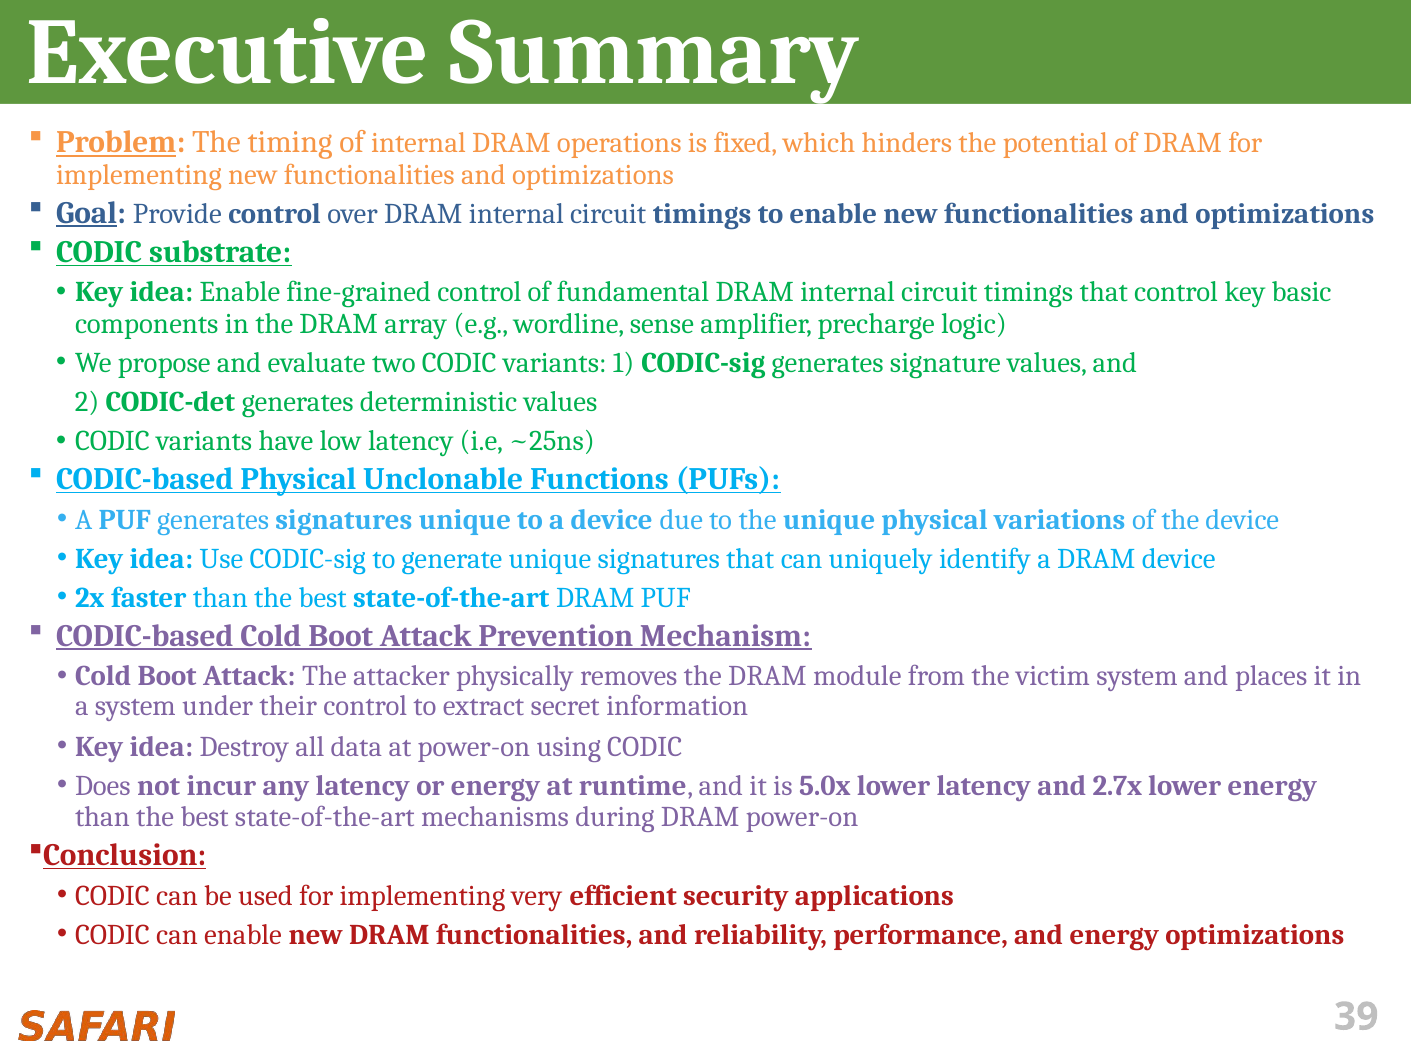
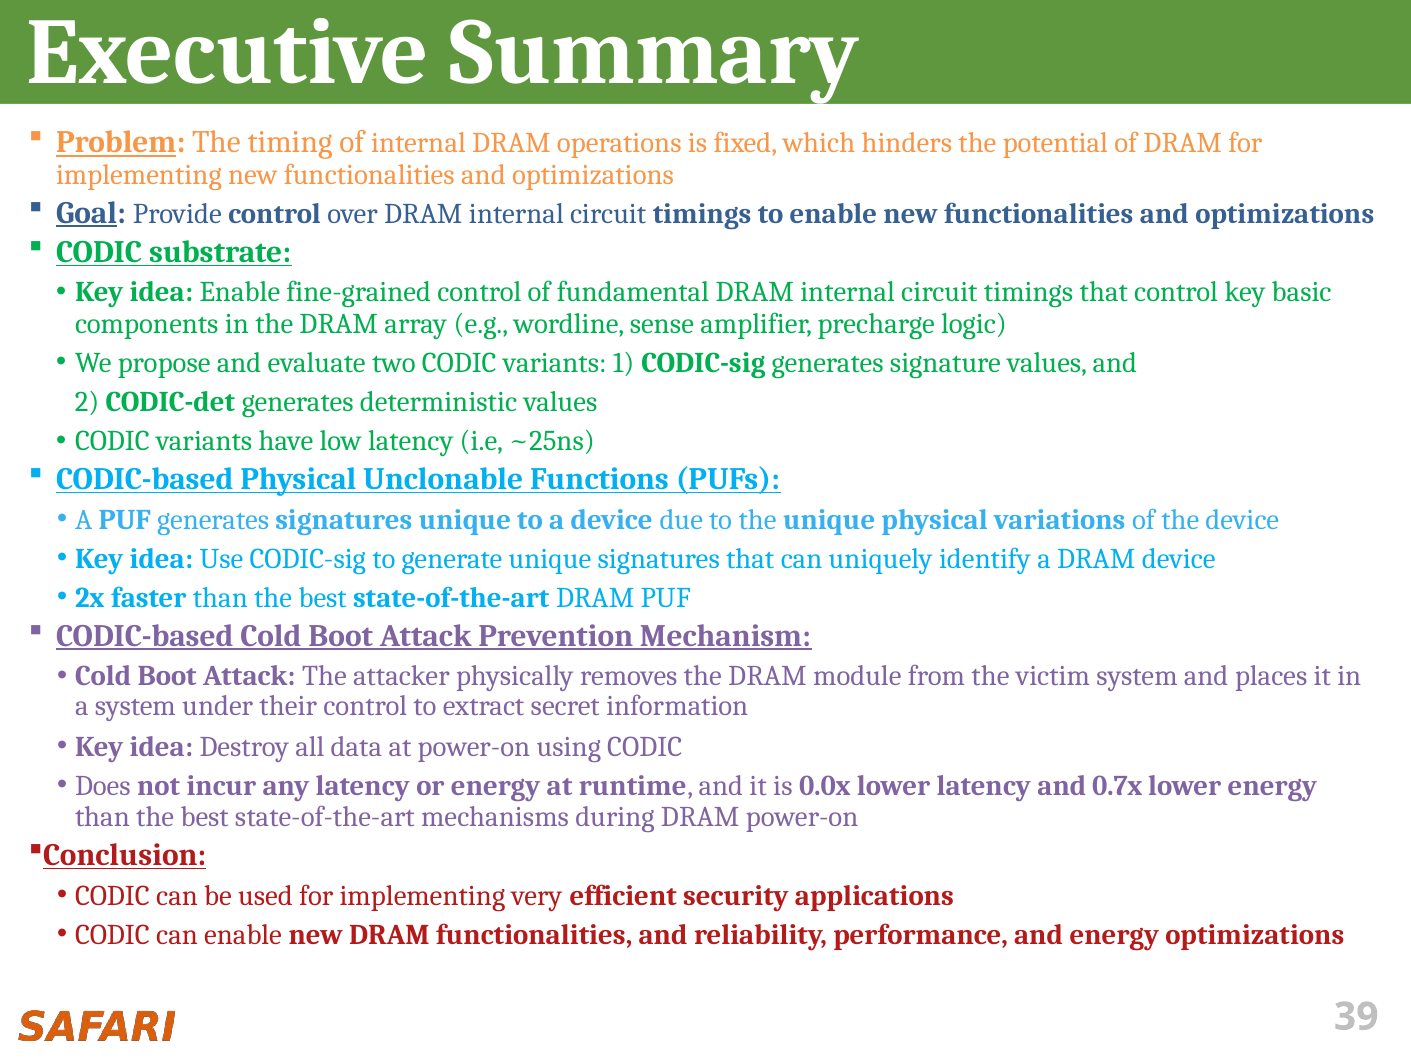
5.0x: 5.0x -> 0.0x
2.7x: 2.7x -> 0.7x
